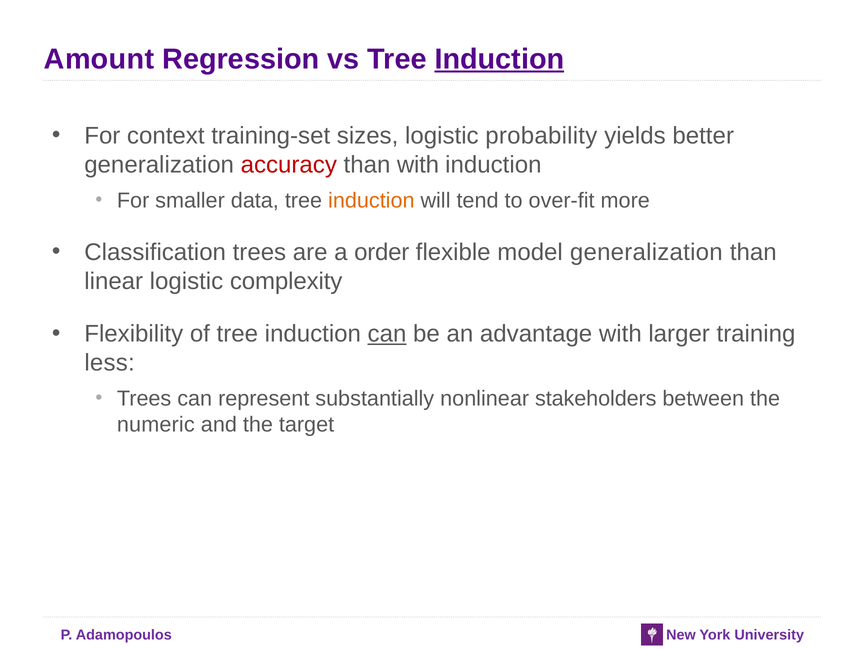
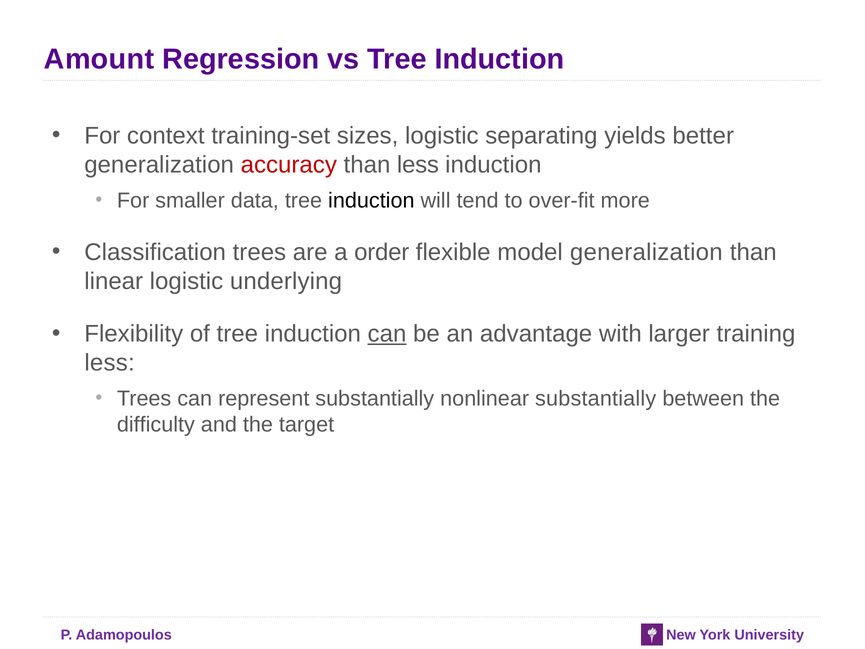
Induction at (499, 59) underline: present -> none
probability: probability -> separating
than with: with -> less
induction at (371, 200) colour: orange -> black
complexity: complexity -> underlying
nonlinear stakeholders: stakeholders -> substantially
numeric: numeric -> difficulty
